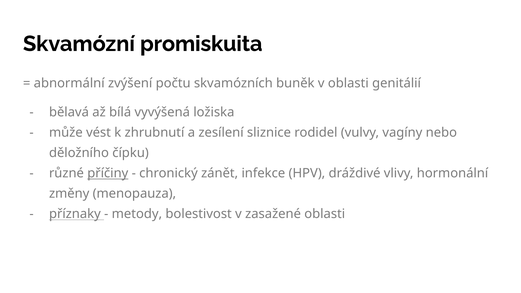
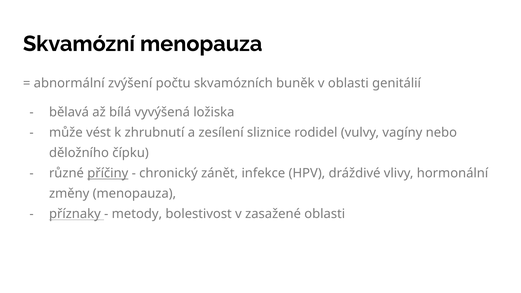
Skvamózní promiskuita: promiskuita -> menopauza
